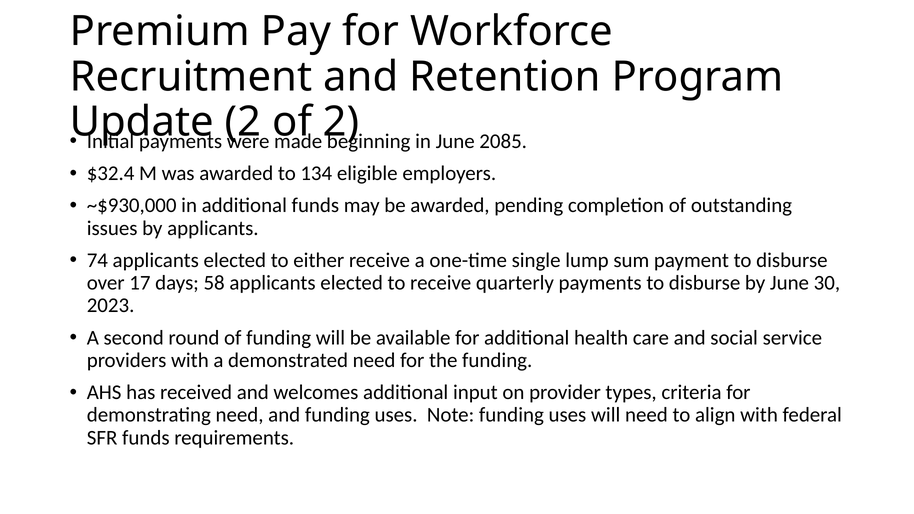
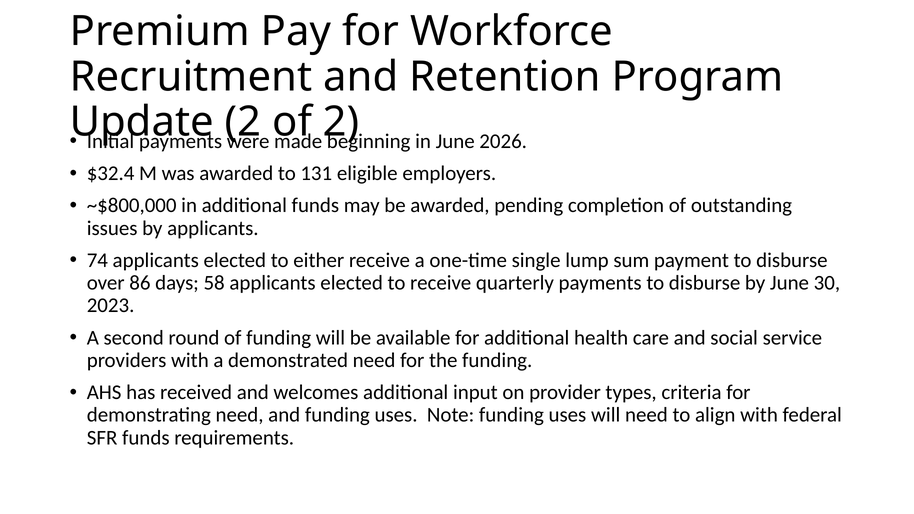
2085: 2085 -> 2026
134: 134 -> 131
~$930,000: ~$930,000 -> ~$800,000
17: 17 -> 86
